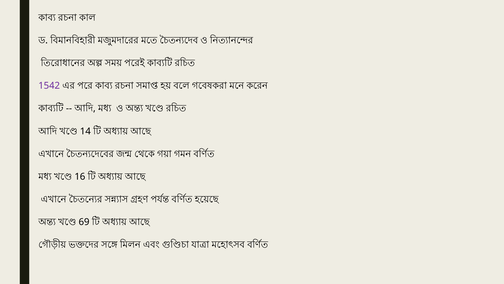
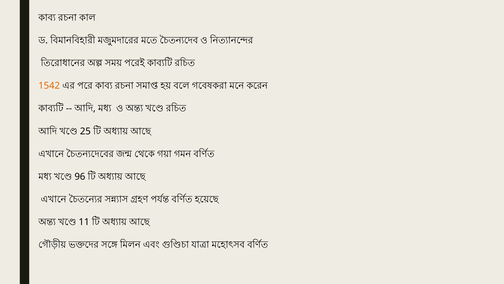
1542 colour: purple -> orange
14: 14 -> 25
16: 16 -> 96
69: 69 -> 11
